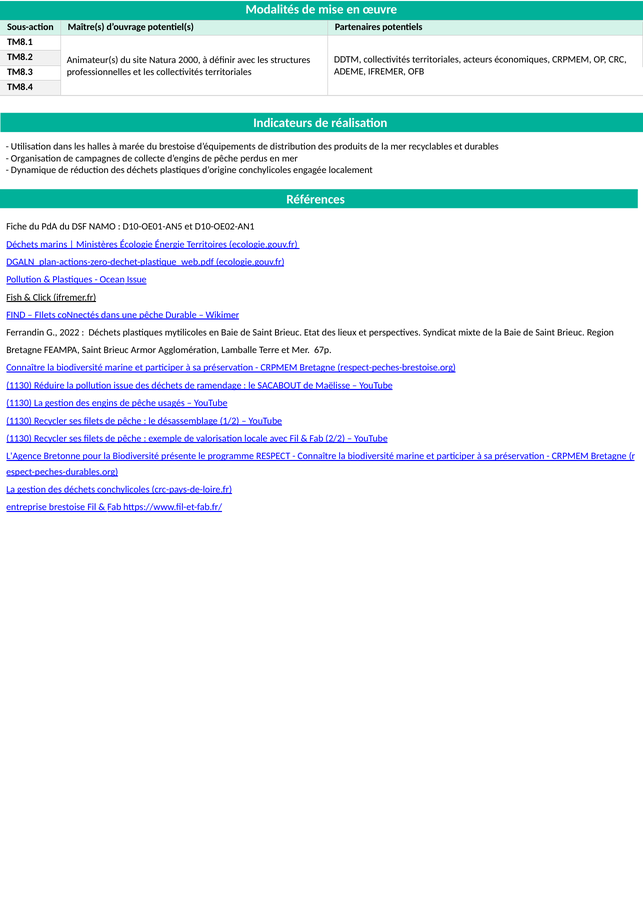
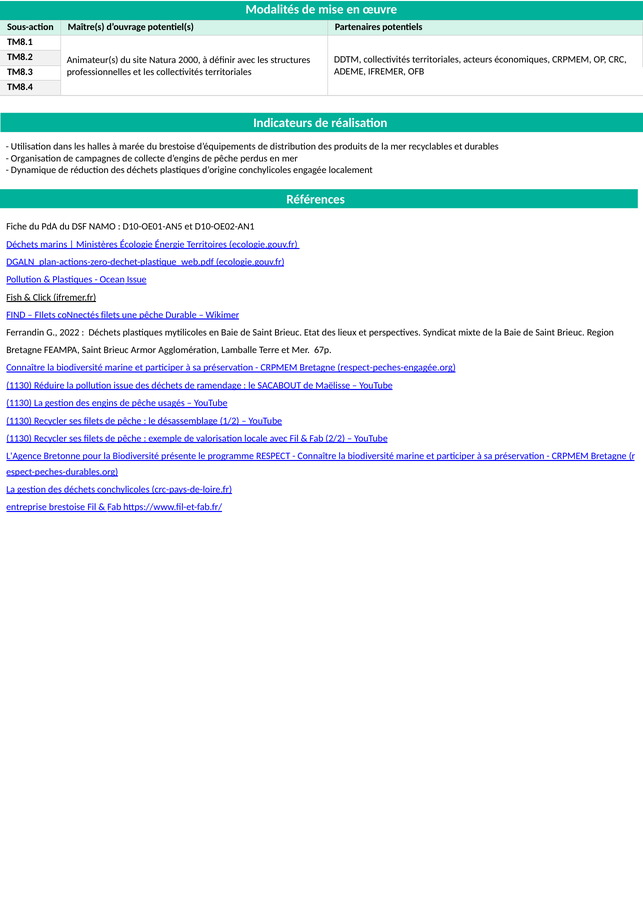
coNnectés dans: dans -> filets
respect-peches-brestoise.org: respect-peches-brestoise.org -> respect-peches-engagée.org
